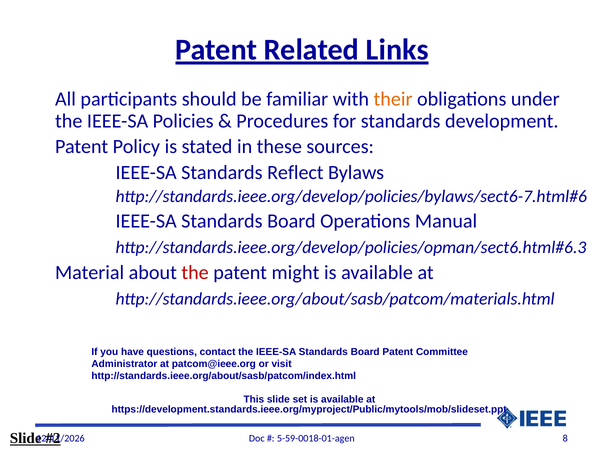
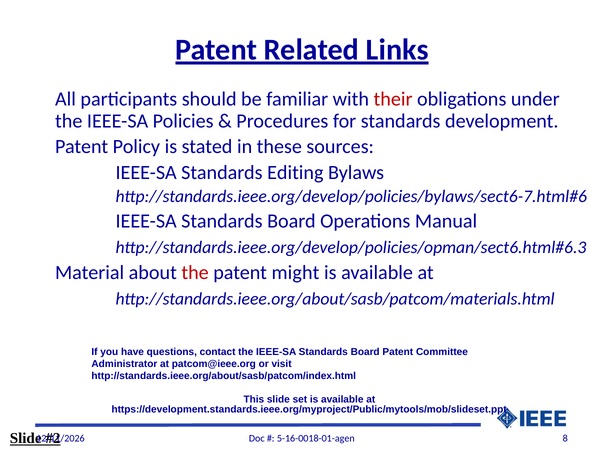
their colour: orange -> red
Reflect: Reflect -> Editing
5-59-0018-01-agen: 5-59-0018-01-agen -> 5-16-0018-01-agen
